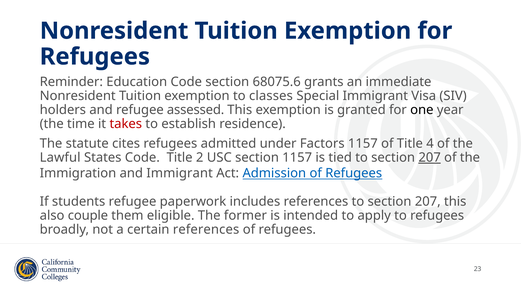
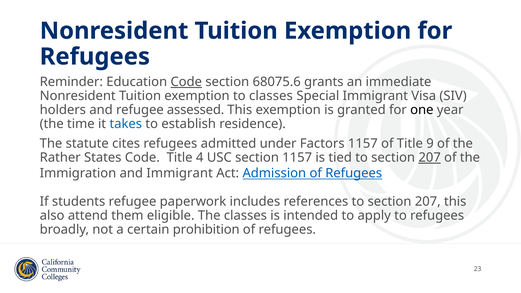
Code at (186, 82) underline: none -> present
takes colour: red -> blue
4: 4 -> 9
Lawful: Lawful -> Rather
2: 2 -> 4
couple: couple -> attend
The former: former -> classes
certain references: references -> prohibition
